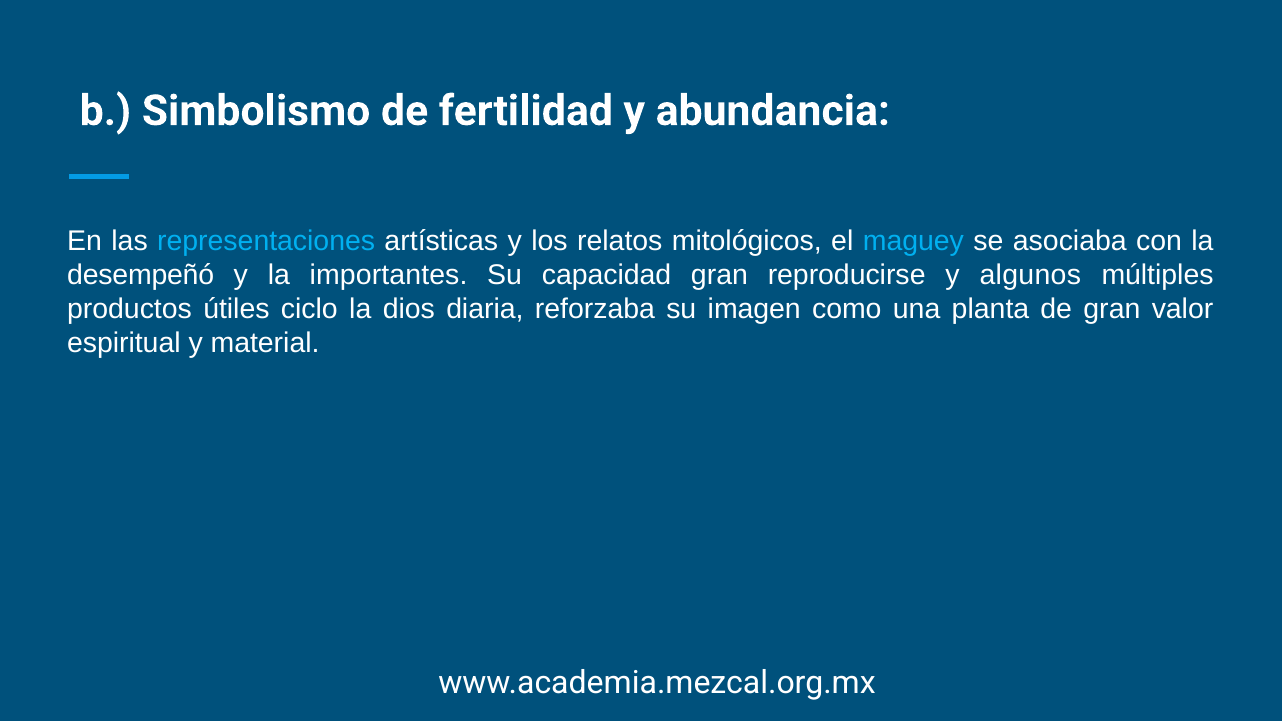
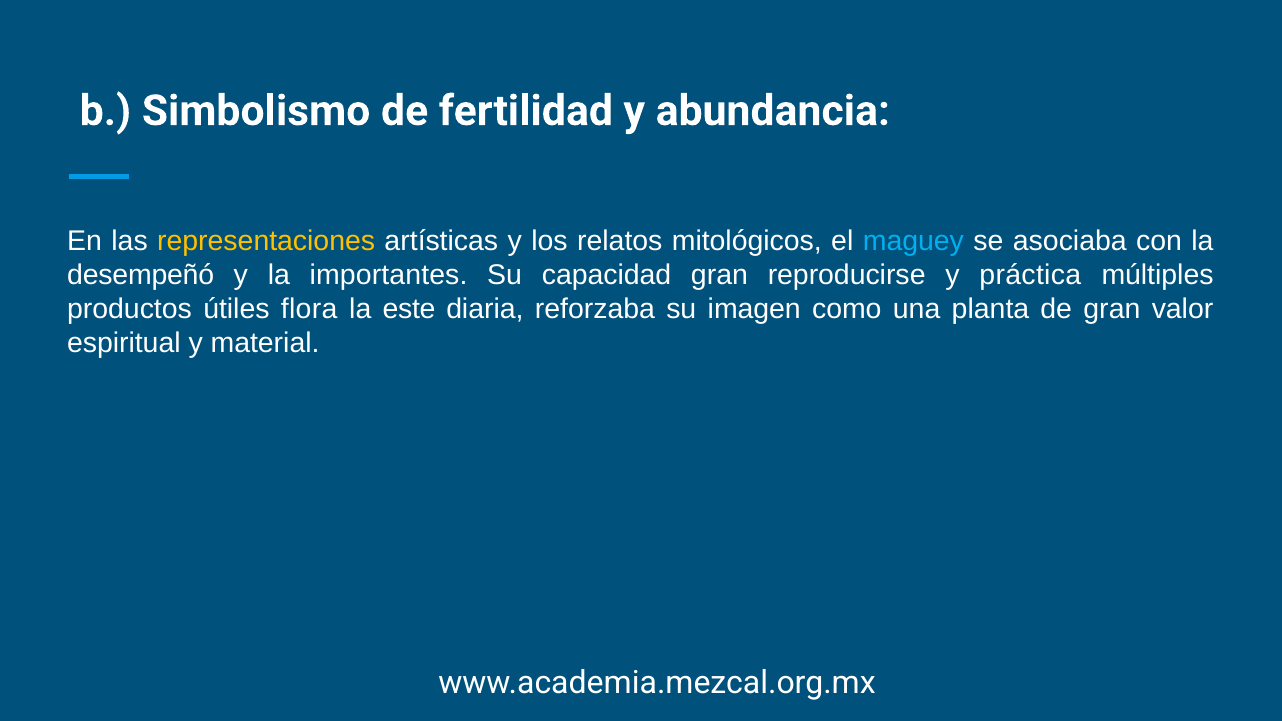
representaciones colour: light blue -> yellow
algunos: algunos -> práctica
ciclo: ciclo -> flora
dios: dios -> este
